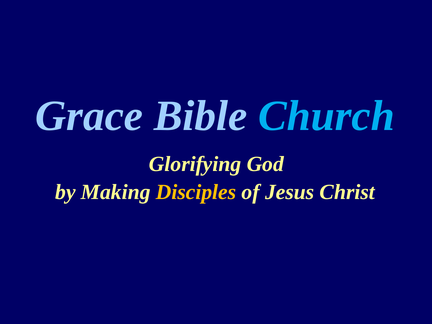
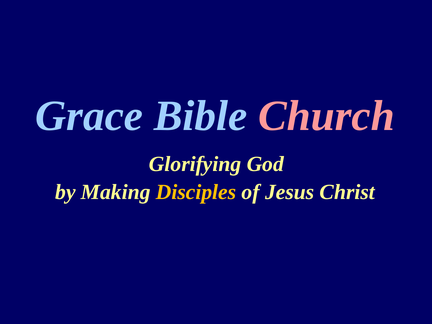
Church colour: light blue -> pink
